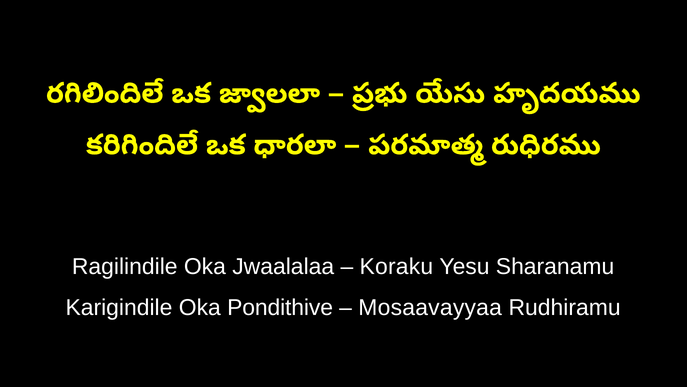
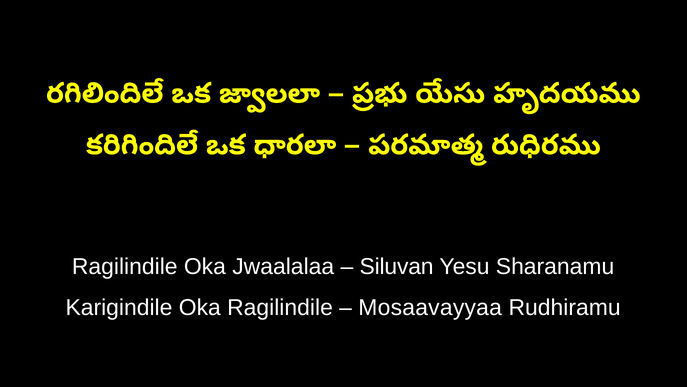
Koraku: Koraku -> Siluvan
Oka Pondithive: Pondithive -> Ragilindile
